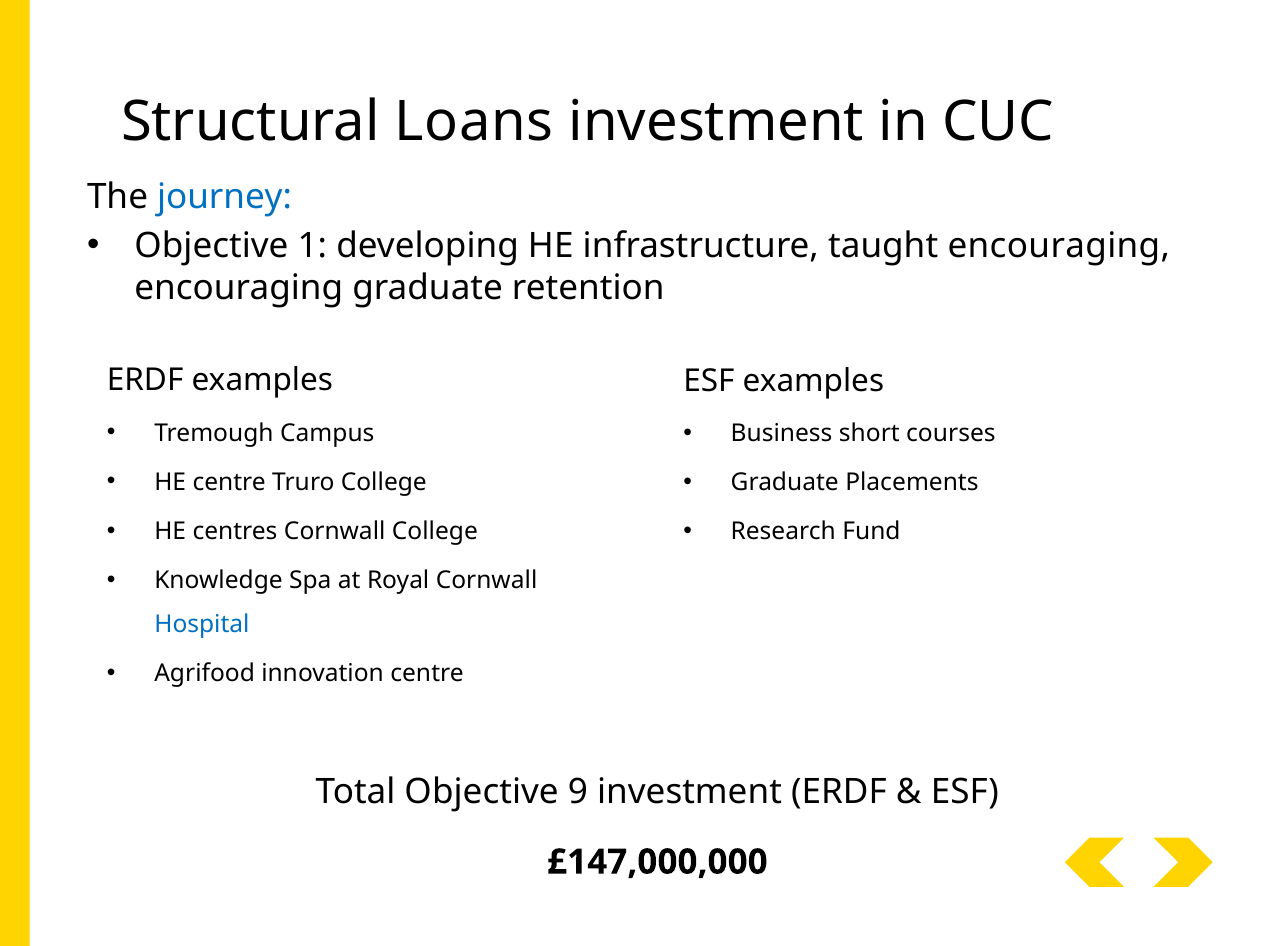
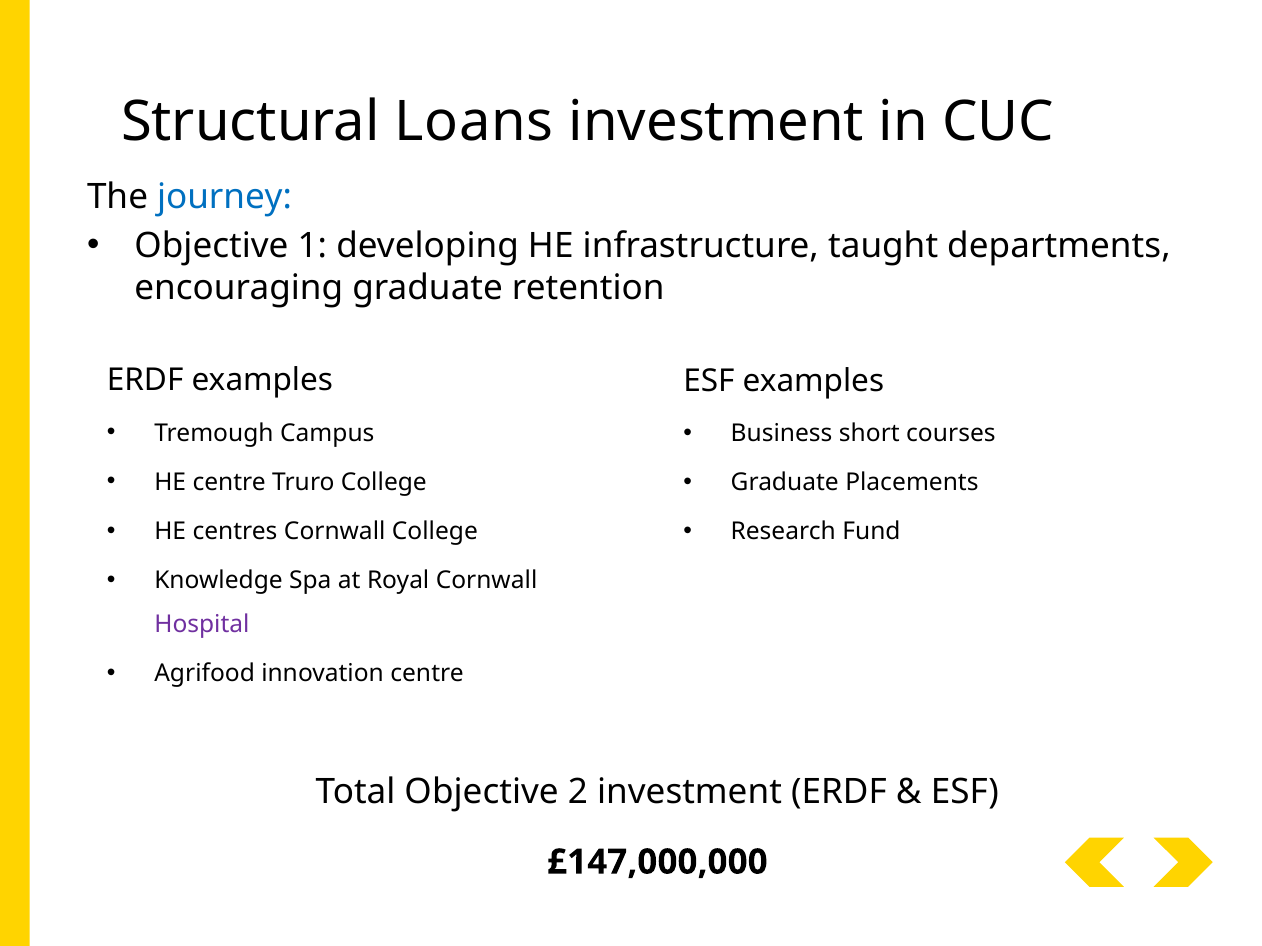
taught encouraging: encouraging -> departments
Hospital colour: blue -> purple
9: 9 -> 2
